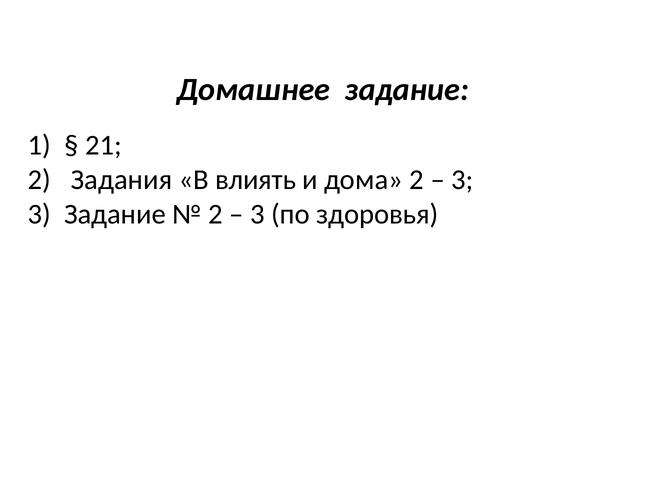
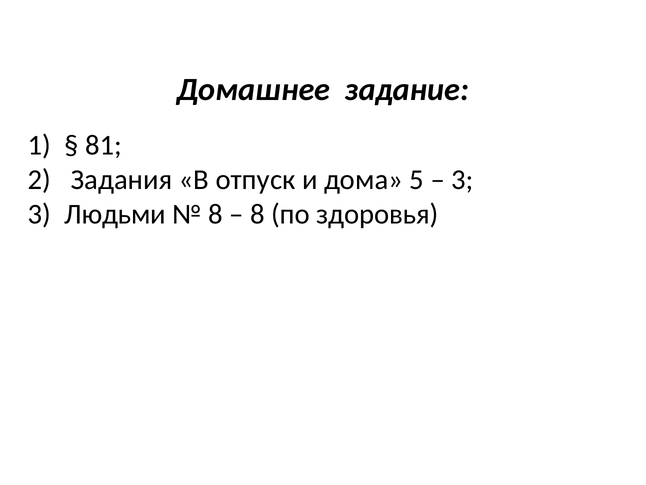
21: 21 -> 81
влиять: влиять -> отпуск
дома 2: 2 -> 5
3 Задание: Задание -> Людьми
2 at (215, 214): 2 -> 8
3 at (257, 214): 3 -> 8
